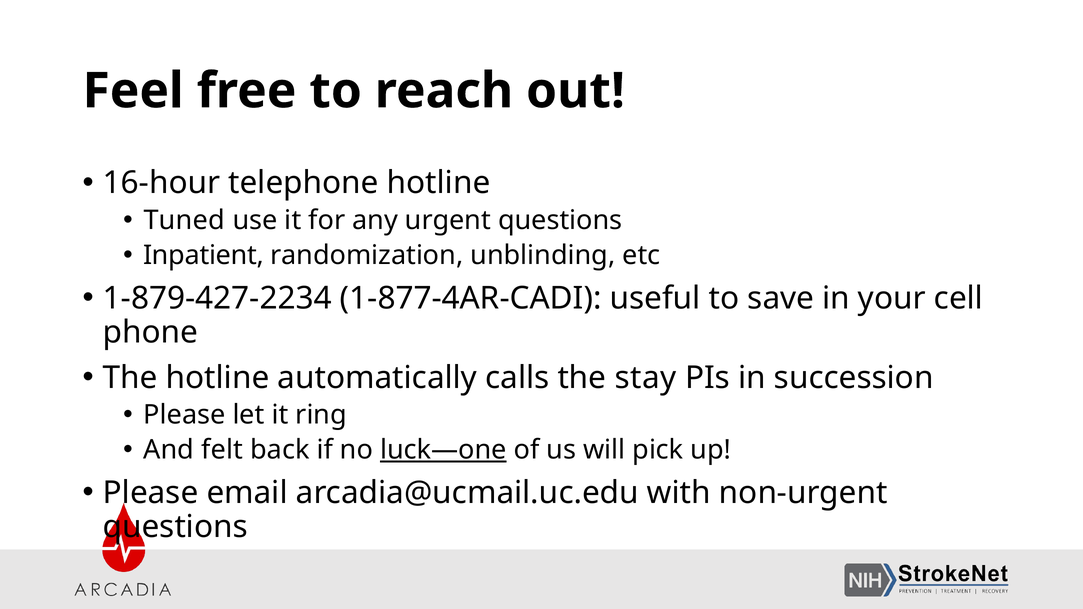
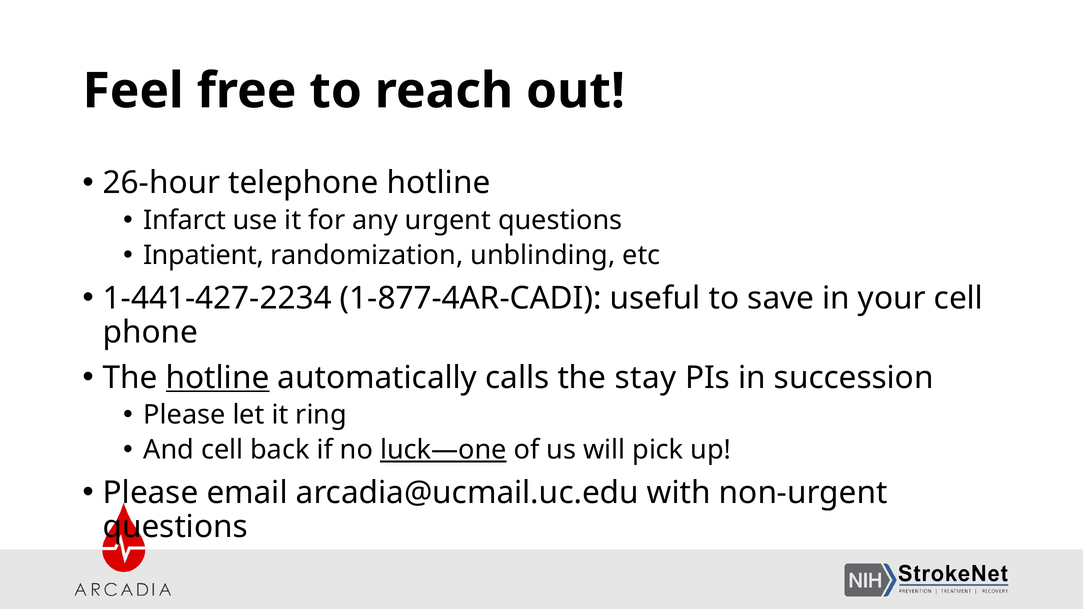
16-hour: 16-hour -> 26-hour
Tuned: Tuned -> Infarct
1-879-427-2234: 1-879-427-2234 -> 1-441-427-2234
hotline at (218, 378) underline: none -> present
And felt: felt -> cell
